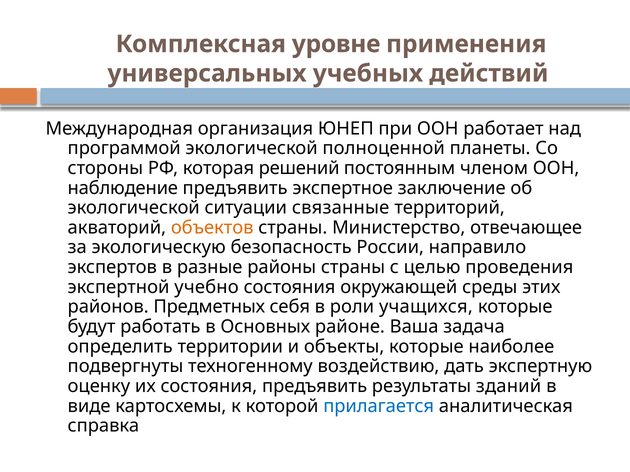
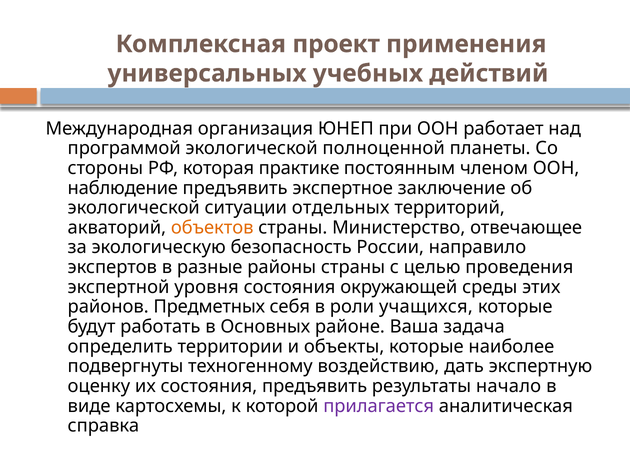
уровне: уровне -> проект
решений: решений -> практике
связанные: связанные -> отдельных
учебно: учебно -> уровня
зданий: зданий -> начало
прилагается colour: blue -> purple
